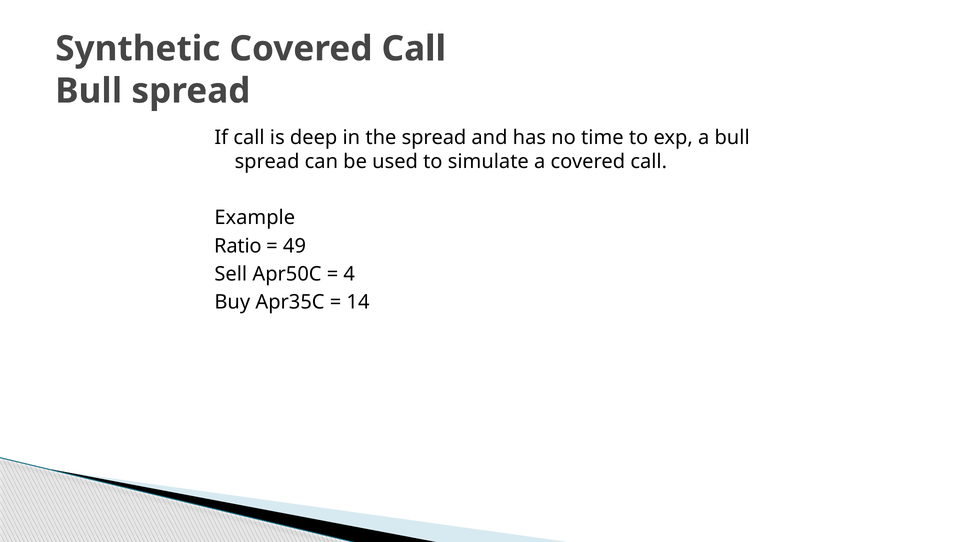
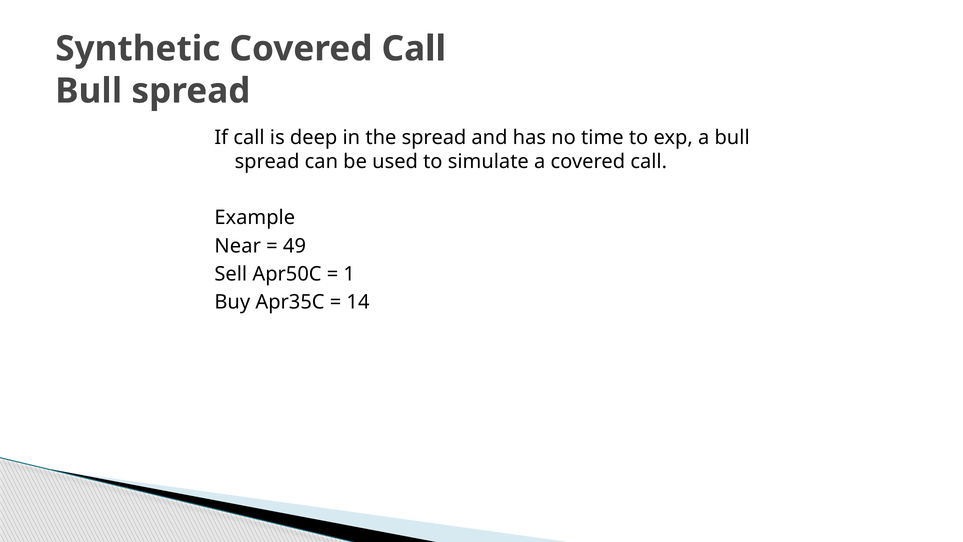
Ratio: Ratio -> Near
4: 4 -> 1
